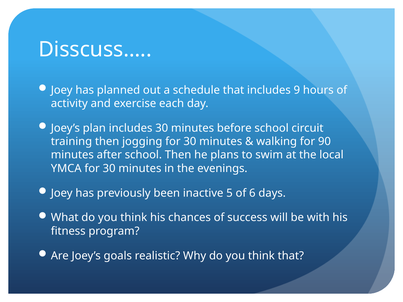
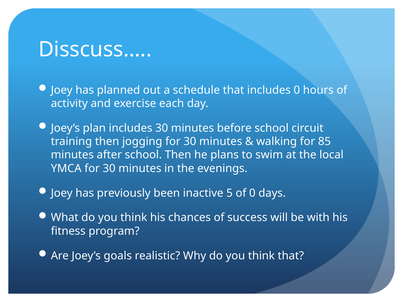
includes 9: 9 -> 0
90: 90 -> 85
of 6: 6 -> 0
